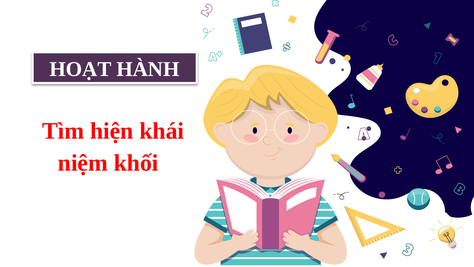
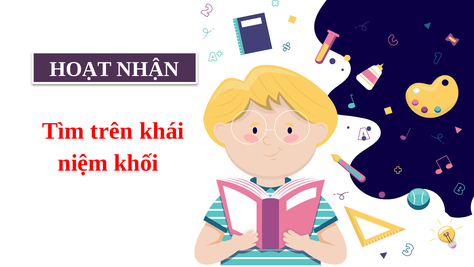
HÀNH: HÀNH -> NHẬN
hiện: hiện -> trên
